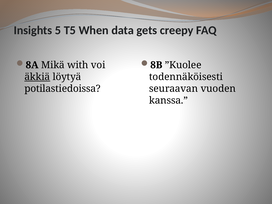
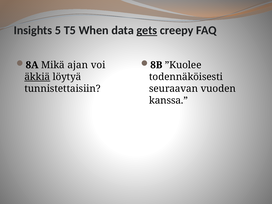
gets underline: none -> present
with: with -> ajan
potilastiedoissa: potilastiedoissa -> tunnistettaisiin
